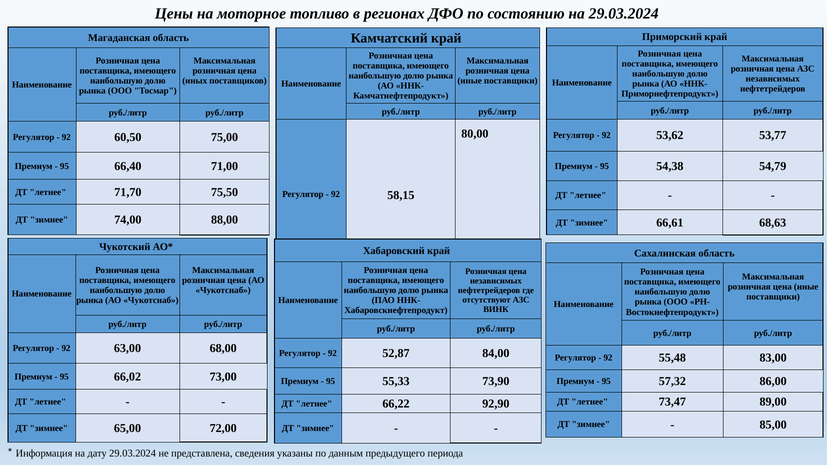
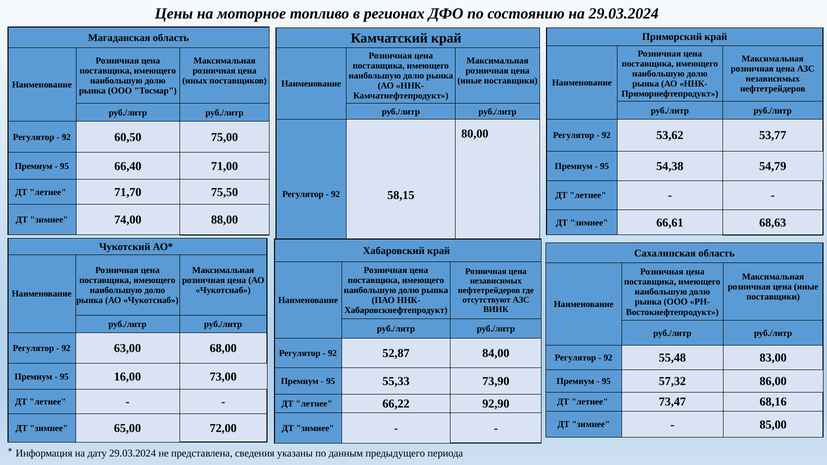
66,02: 66,02 -> 16,00
89,00: 89,00 -> 68,16
